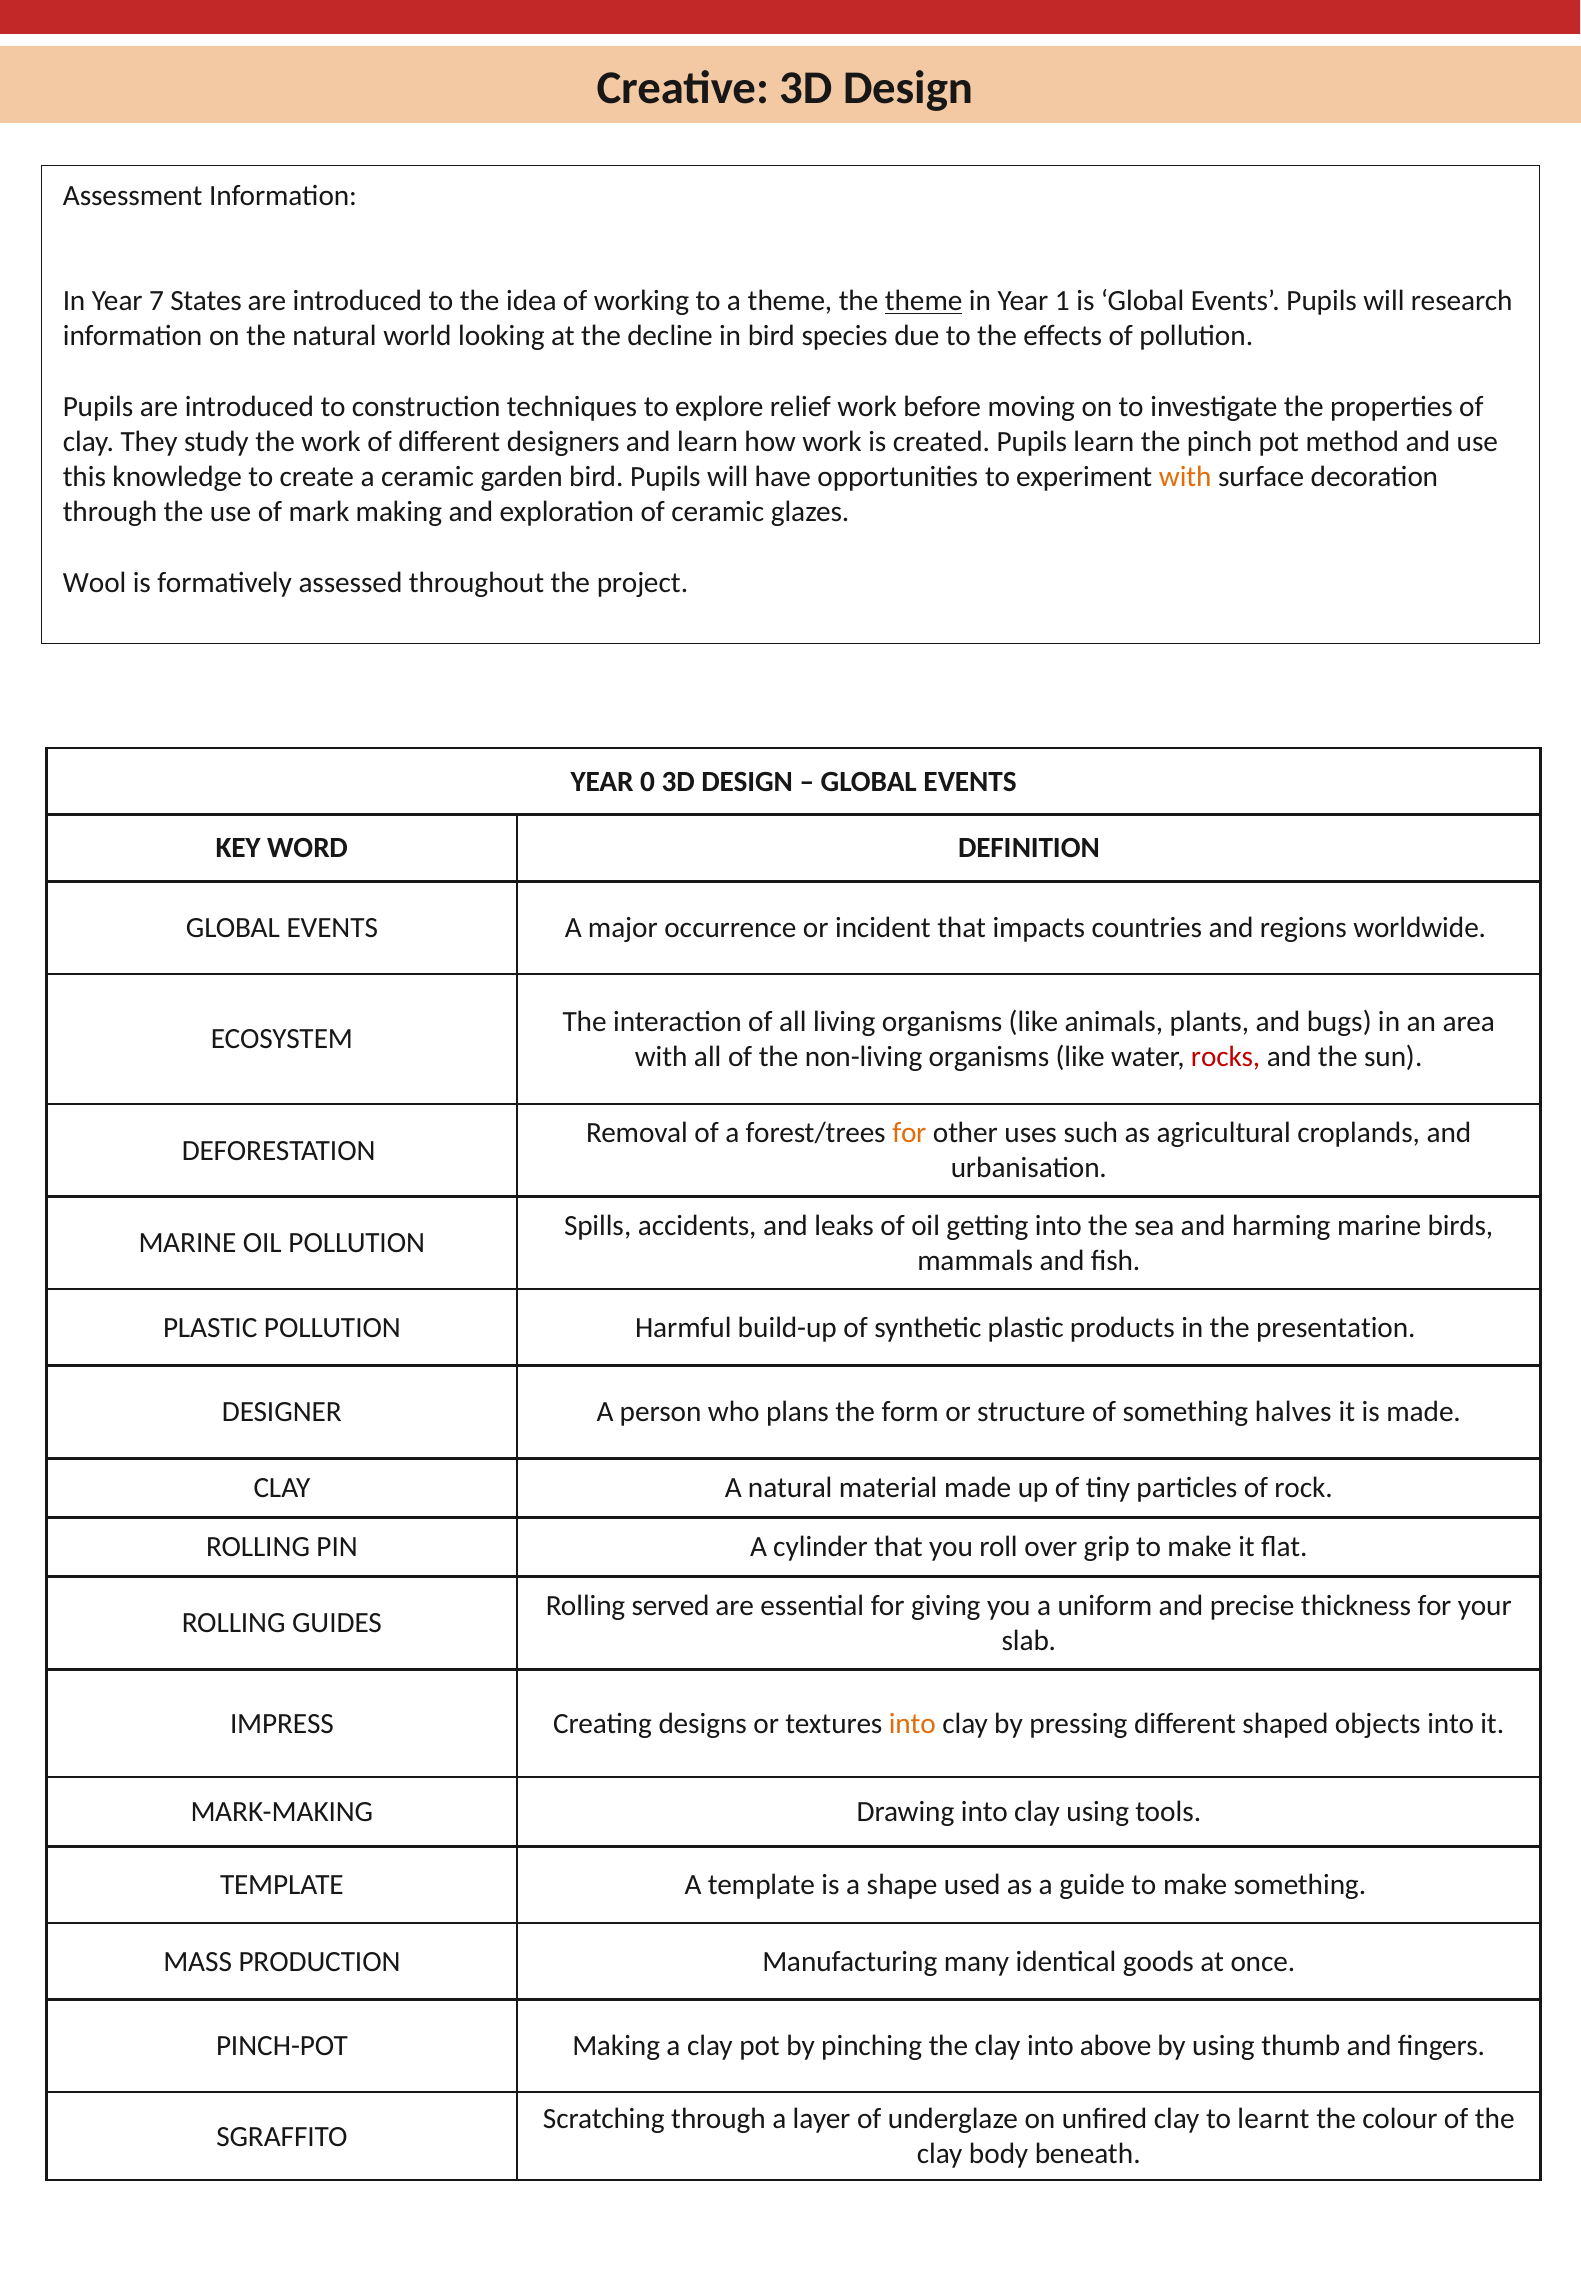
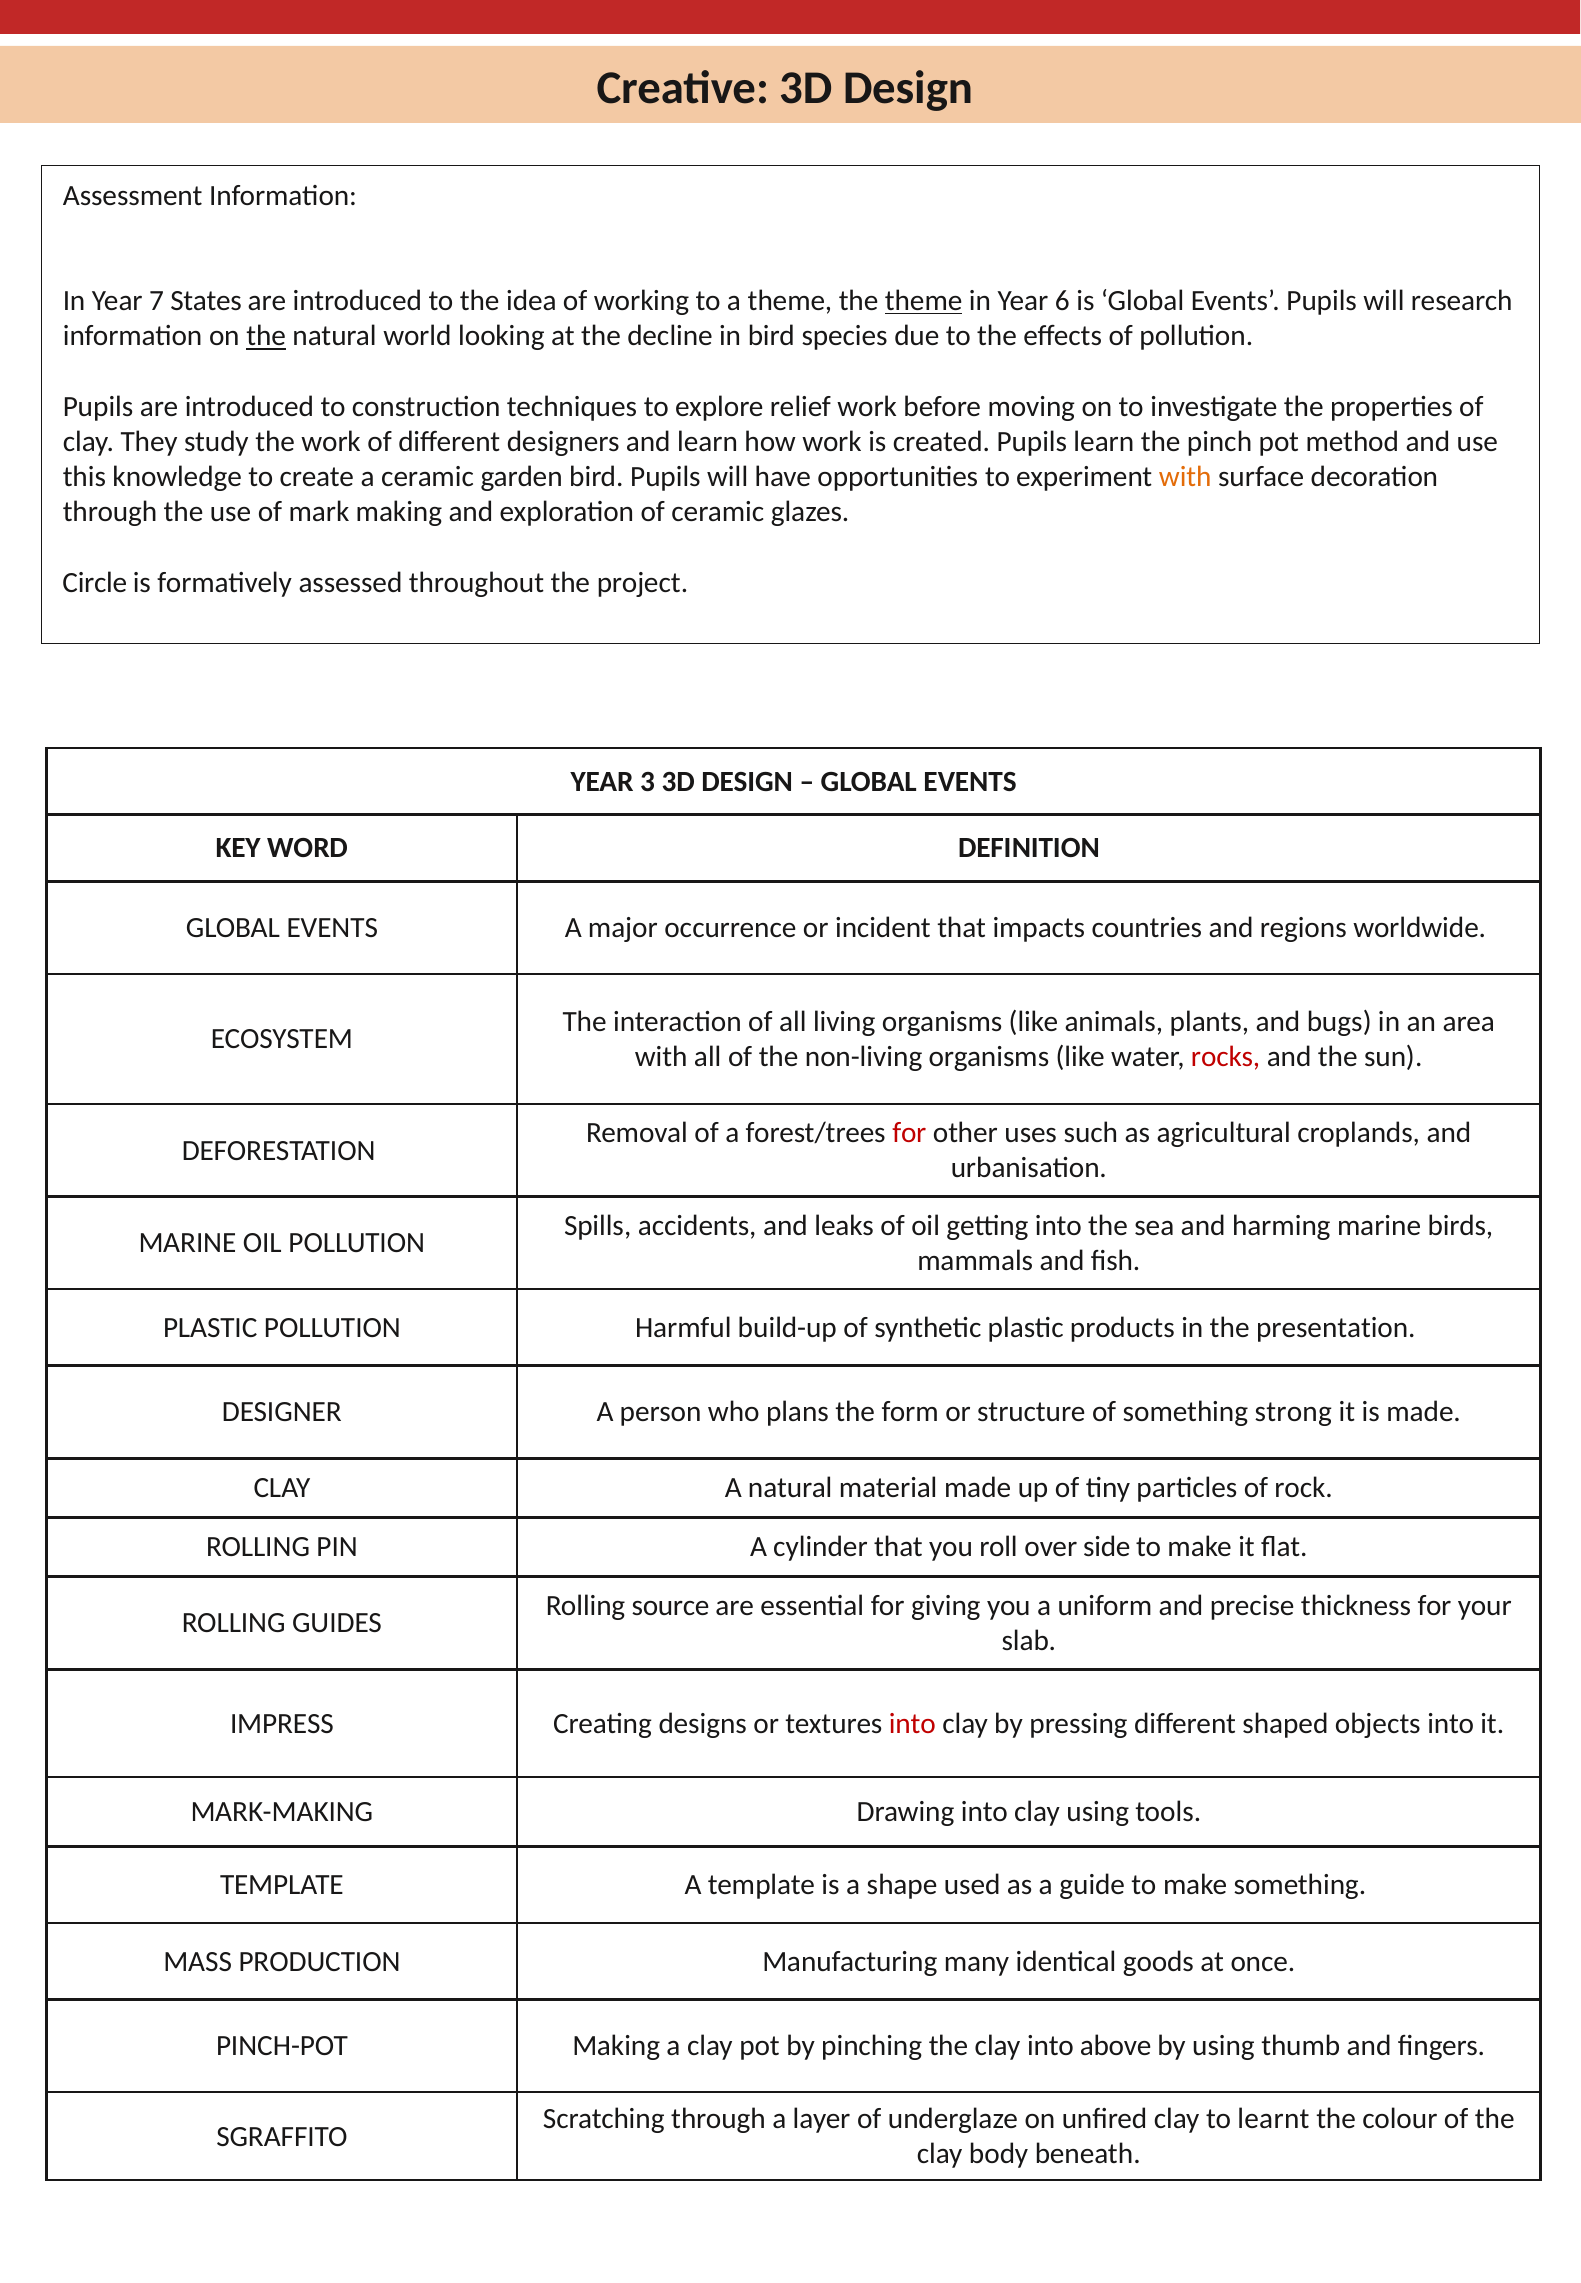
1: 1 -> 6
the at (266, 336) underline: none -> present
Wool: Wool -> Circle
0: 0 -> 3
for at (909, 1133) colour: orange -> red
halves: halves -> strong
grip: grip -> side
served: served -> source
into at (912, 1724) colour: orange -> red
